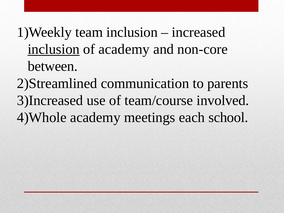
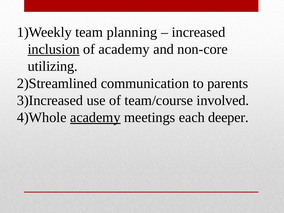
team inclusion: inclusion -> planning
between: between -> utilizing
academy at (95, 117) underline: none -> present
school: school -> deeper
